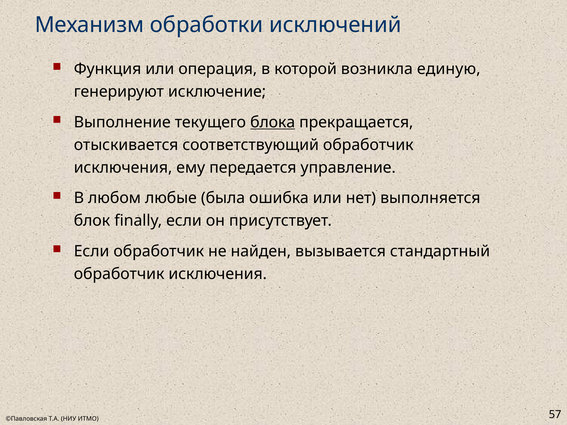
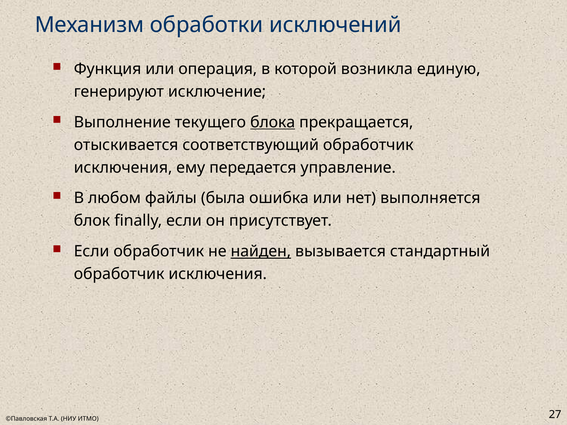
любые: любые -> файлы
найден underline: none -> present
57: 57 -> 27
